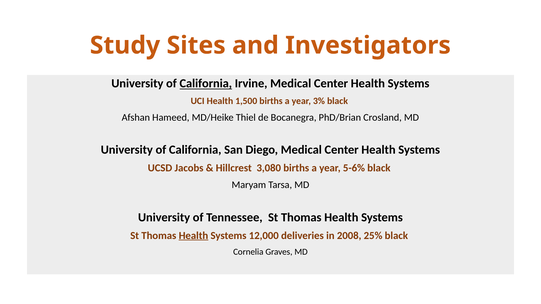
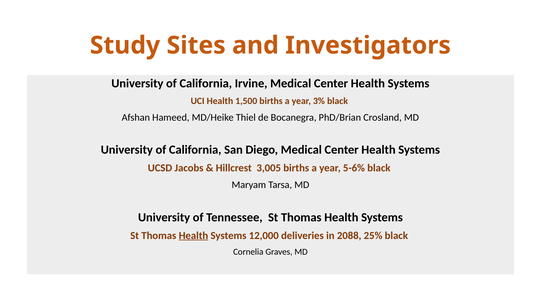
California at (206, 84) underline: present -> none
3,080: 3,080 -> 3,005
2008: 2008 -> 2088
